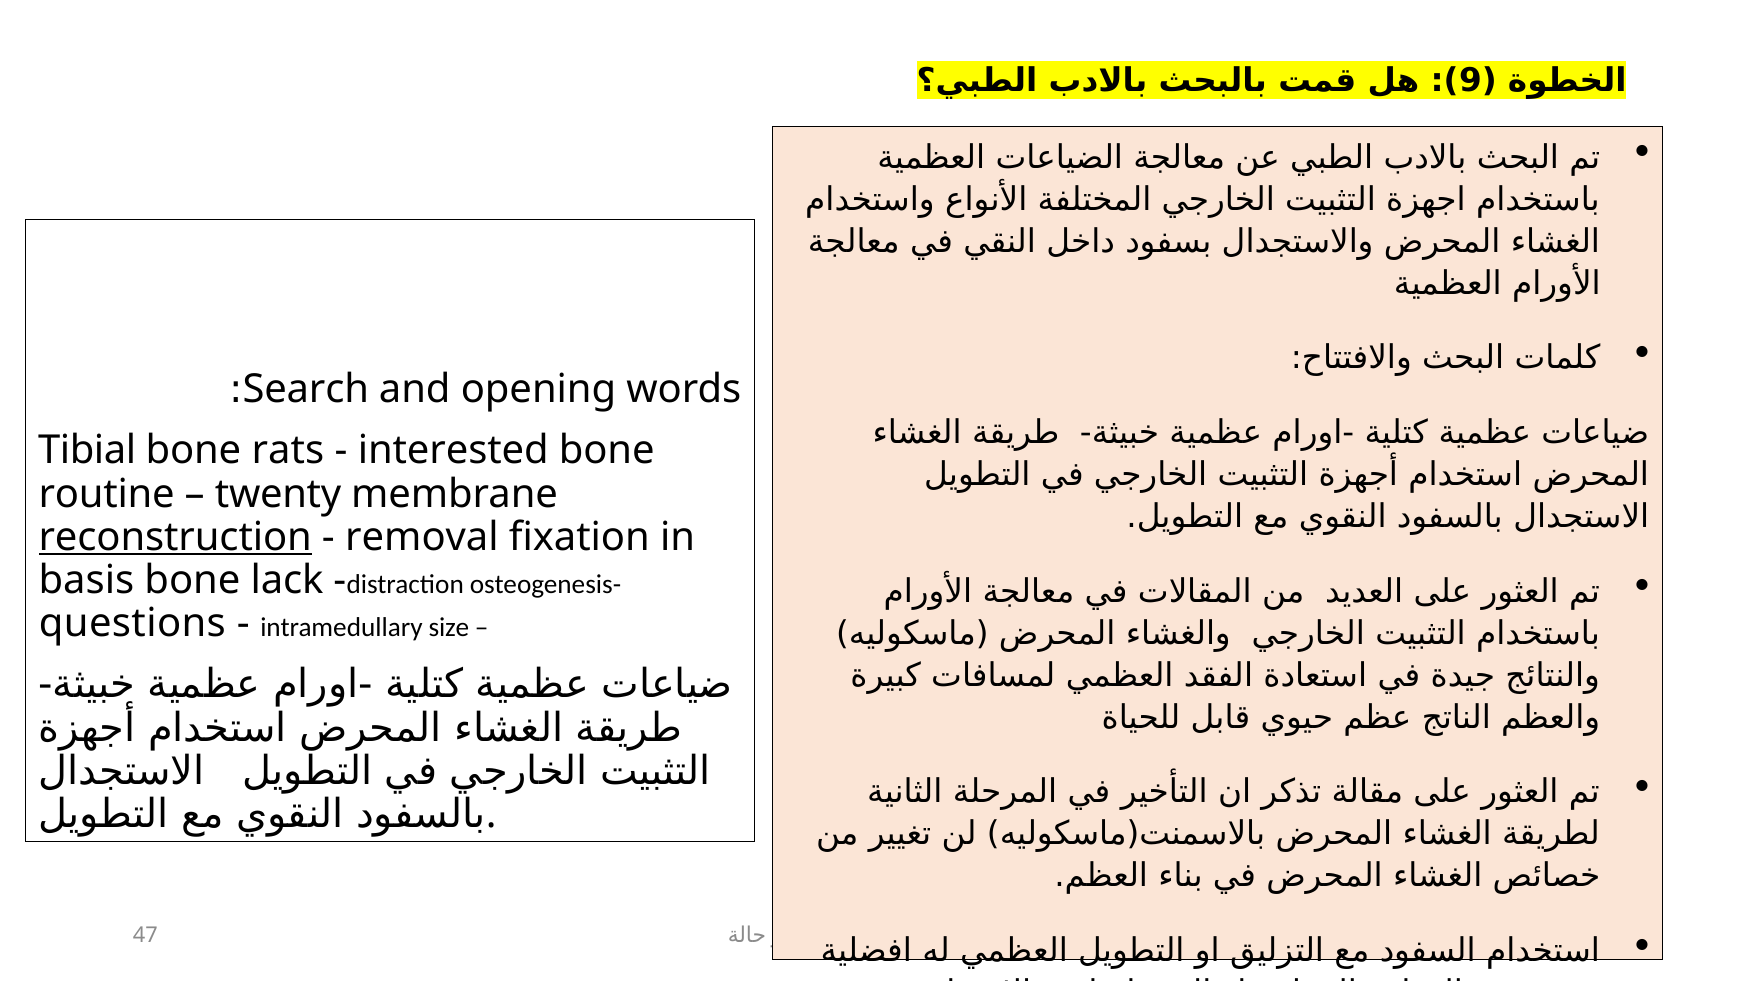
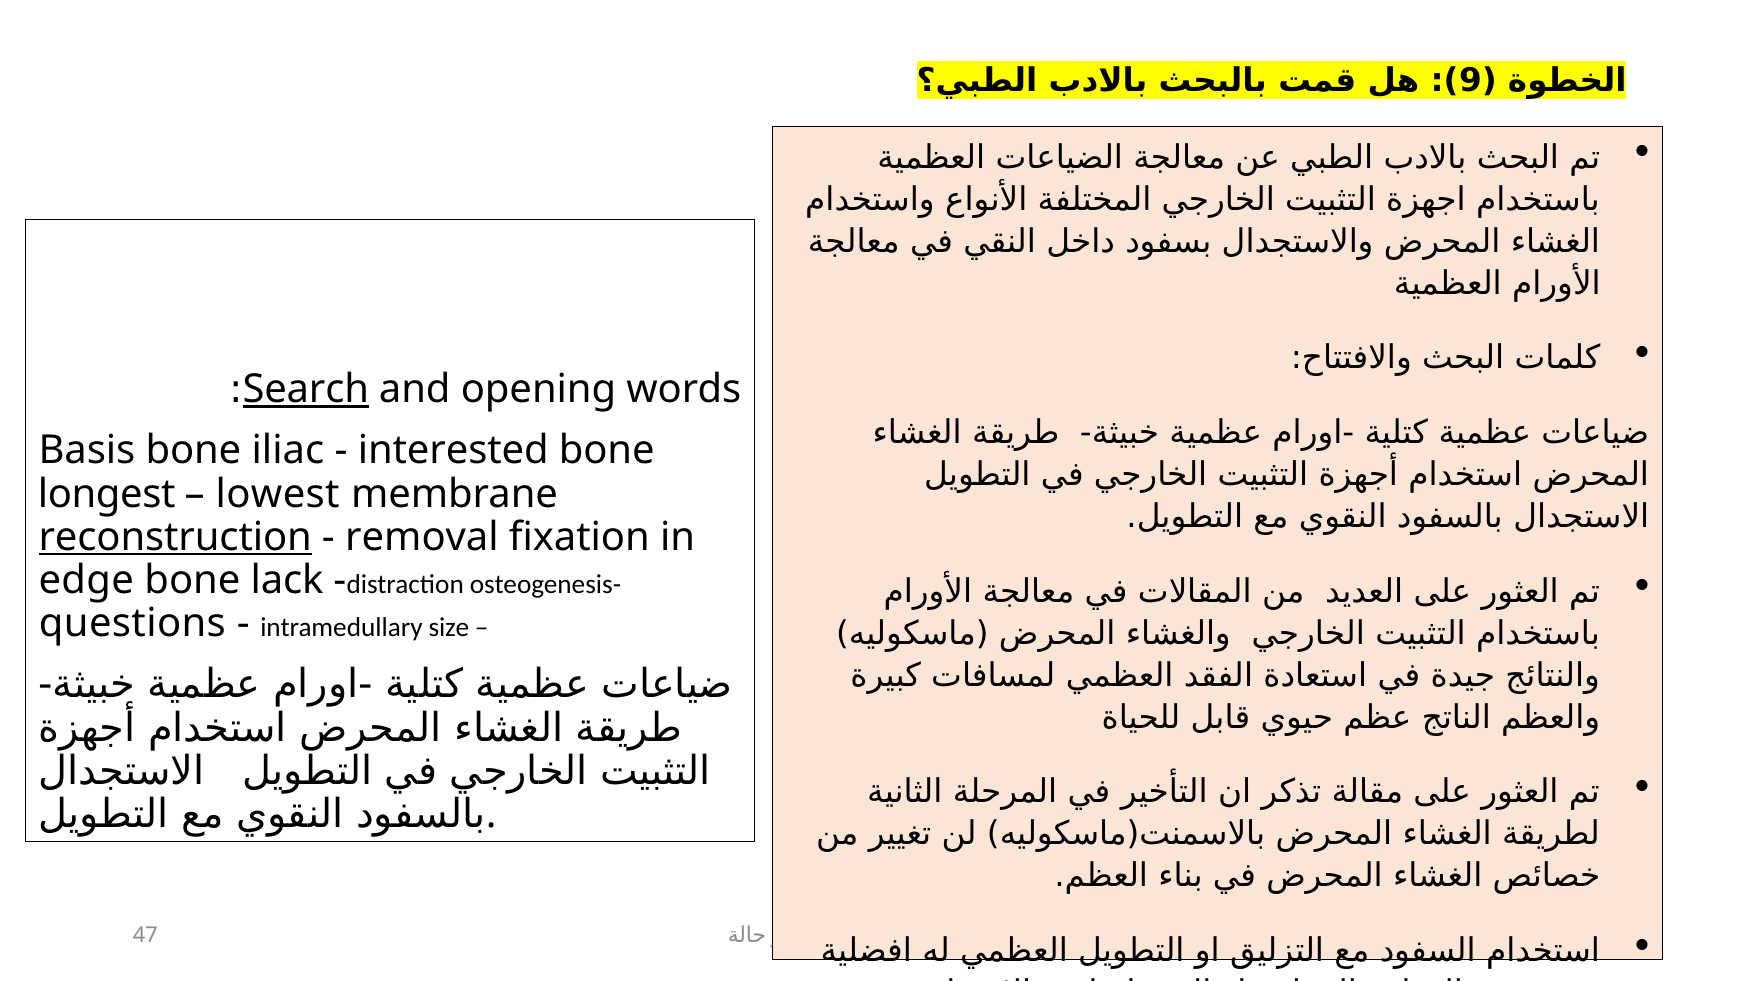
Search underline: none -> present
Tibial: Tibial -> Basis
rats: rats -> iliac
routine: routine -> longest
twenty: twenty -> lowest
basis: basis -> edge
